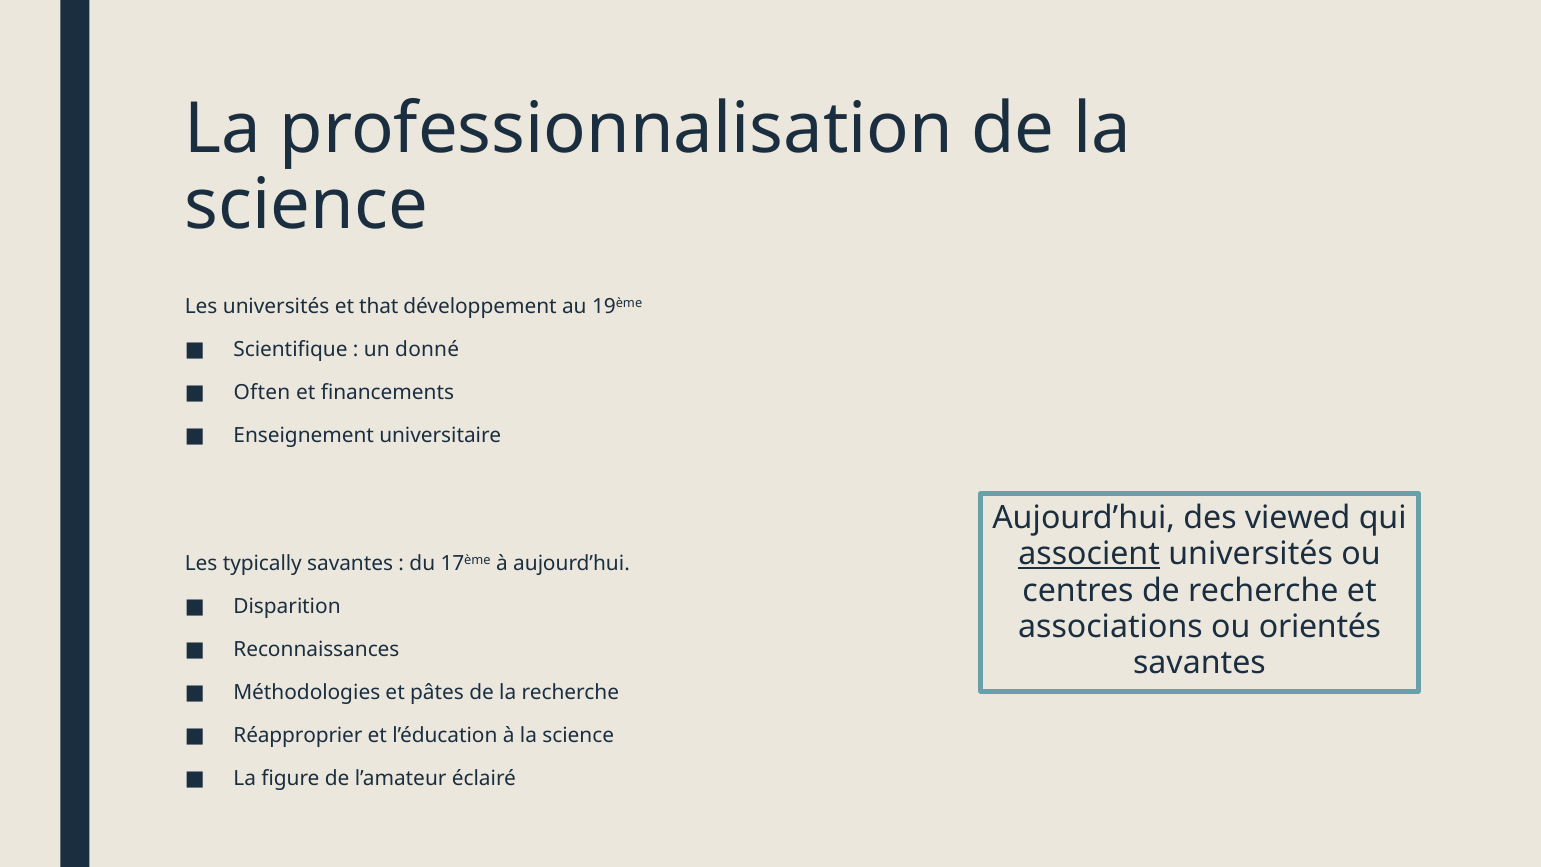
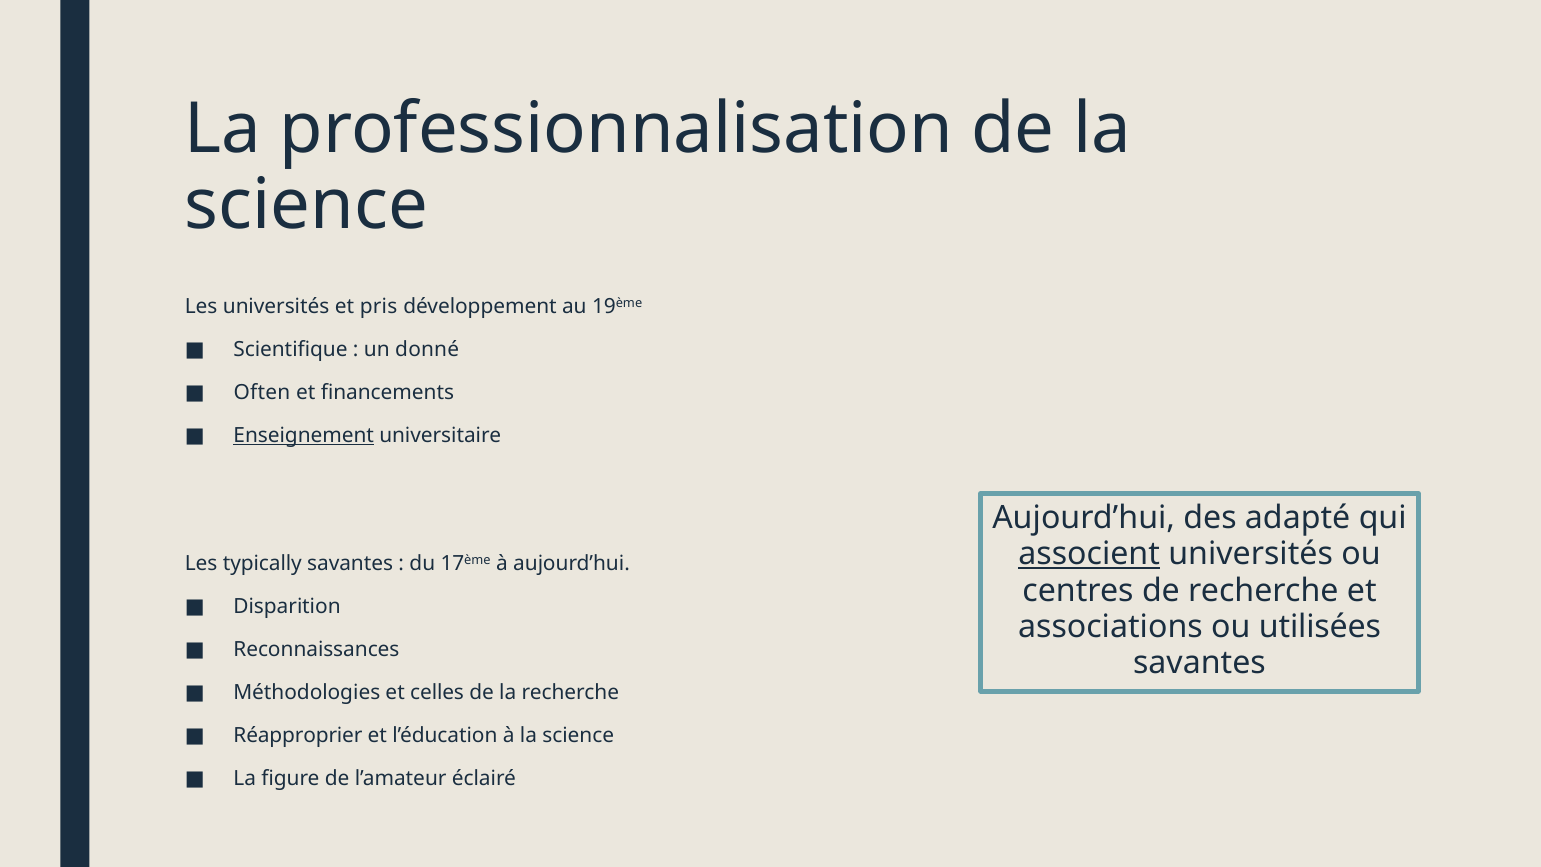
that: that -> pris
Enseignement underline: none -> present
viewed: viewed -> adapté
orientés: orientés -> utilisées
pâtes: pâtes -> celles
